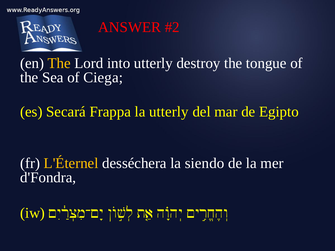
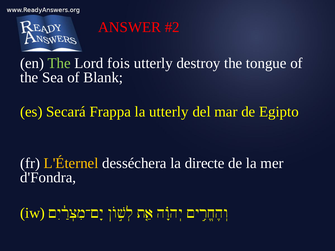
The at (59, 63) colour: yellow -> light green
into: into -> fois
Ciega: Ciega -> Blank
siendo: siendo -> directe
